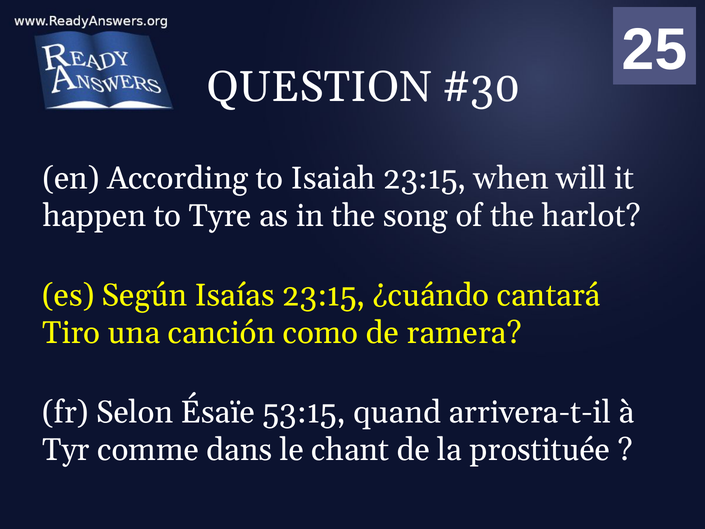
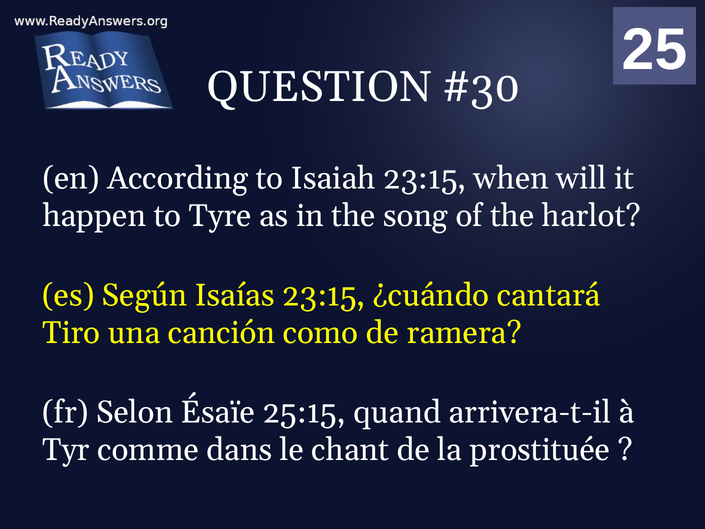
53:15: 53:15 -> 25:15
